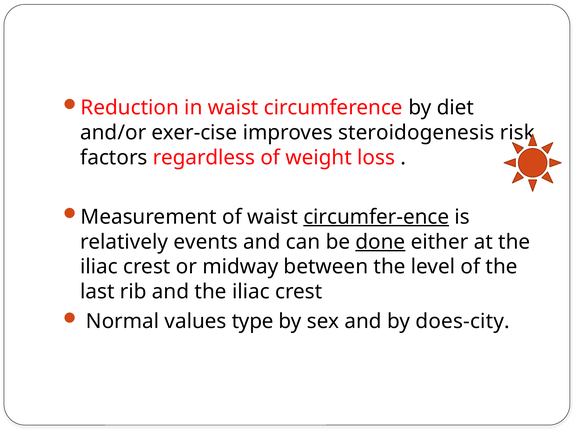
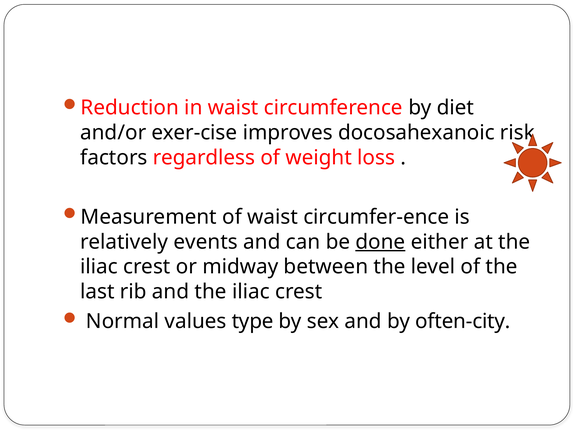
steroidogenesis: steroidogenesis -> docosahexanoic
circumfer-ence underline: present -> none
does-city: does-city -> often-city
